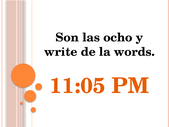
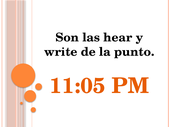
ocho: ocho -> hear
words: words -> punto
